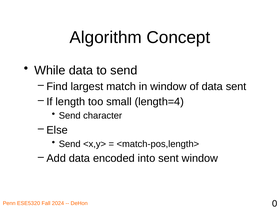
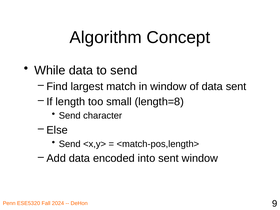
length=4: length=4 -> length=8
0: 0 -> 9
